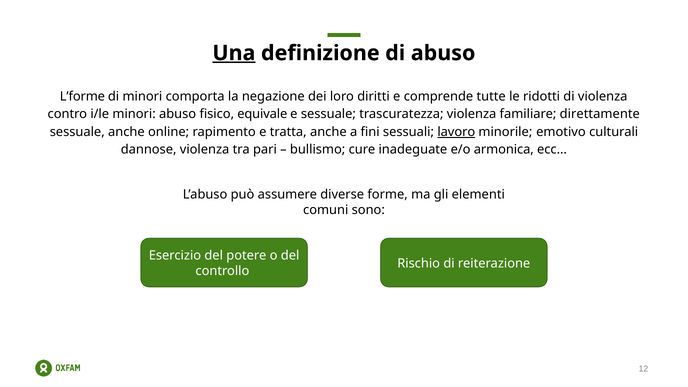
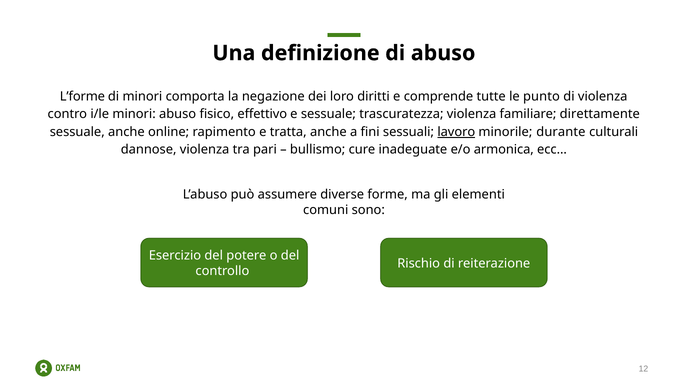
Una underline: present -> none
ridotti: ridotti -> punto
equivale: equivale -> effettivo
emotivo: emotivo -> durante
